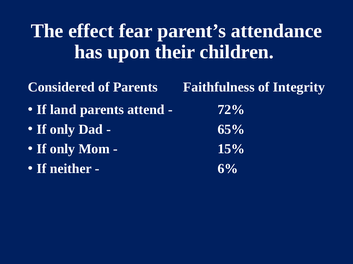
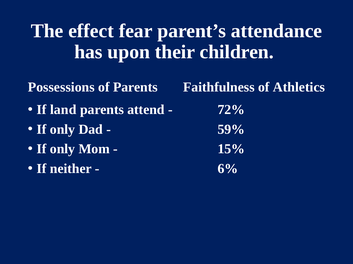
Considered: Considered -> Possessions
Integrity: Integrity -> Athletics
65%: 65% -> 59%
